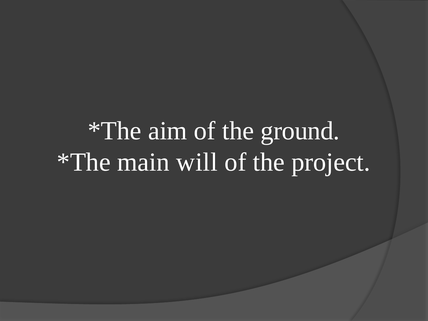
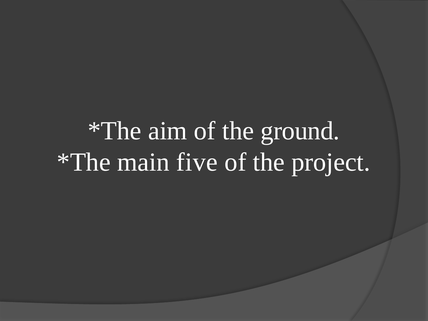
will: will -> five
